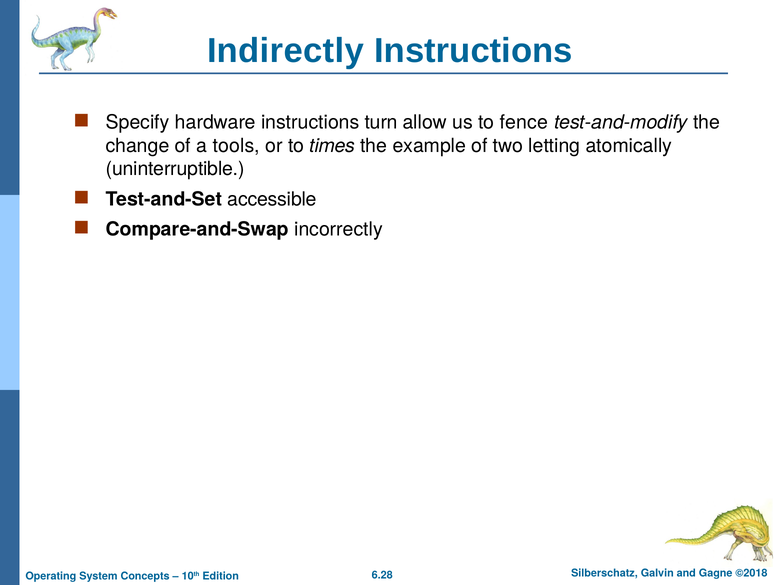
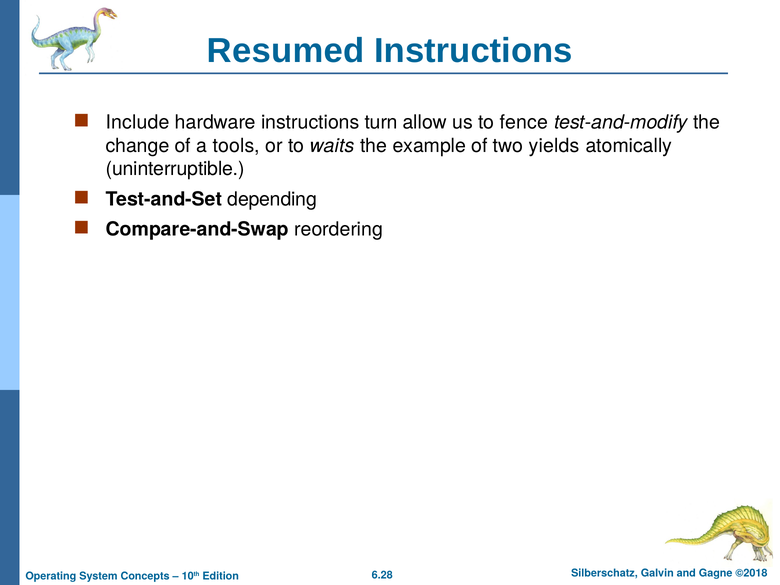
Indirectly: Indirectly -> Resumed
Specify: Specify -> Include
times: times -> waits
letting: letting -> yields
accessible: accessible -> depending
incorrectly: incorrectly -> reordering
